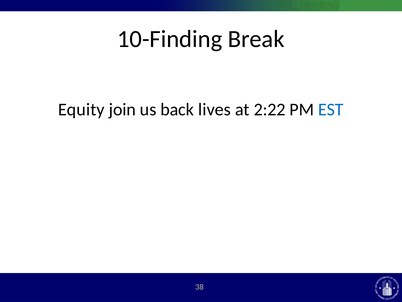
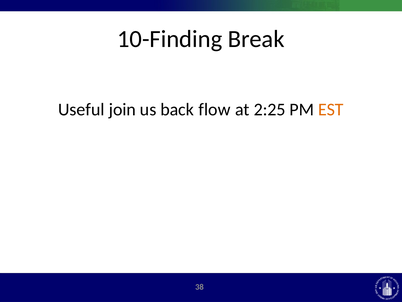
Equity: Equity -> Useful
lives: lives -> flow
2:22: 2:22 -> 2:25
EST colour: blue -> orange
